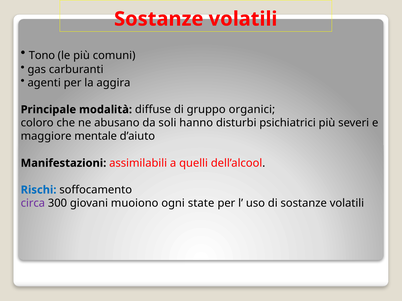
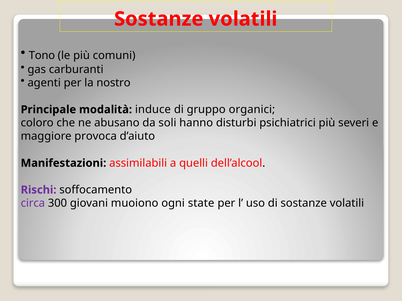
aggira: aggira -> nostro
diffuse: diffuse -> induce
mentale: mentale -> provoca
Rischi colour: blue -> purple
